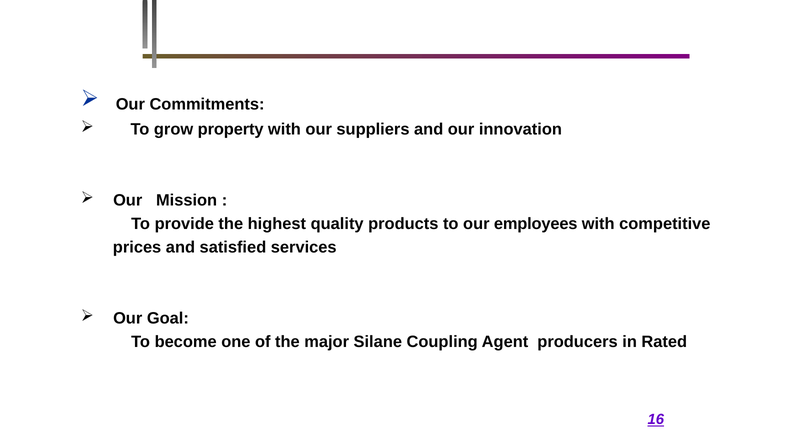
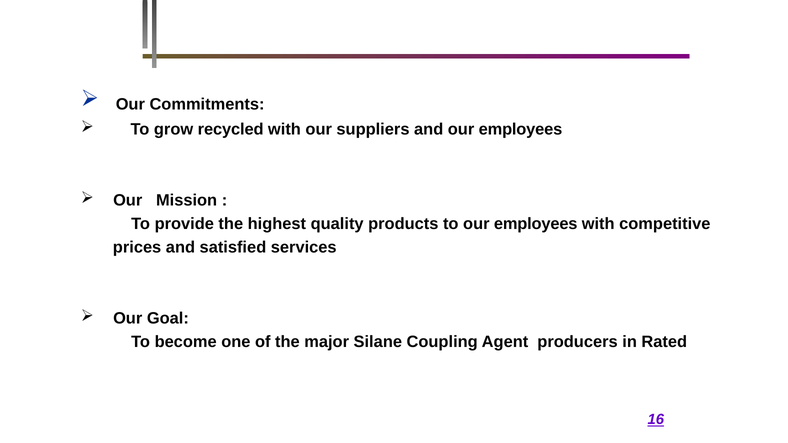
property: property -> recycled
and our innovation: innovation -> employees
